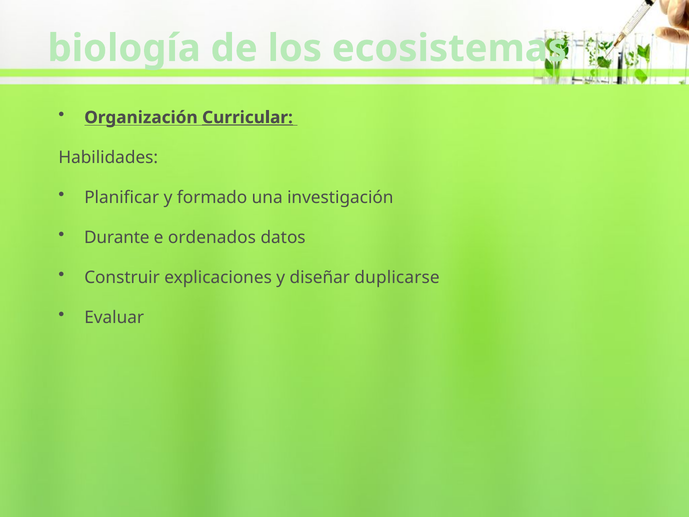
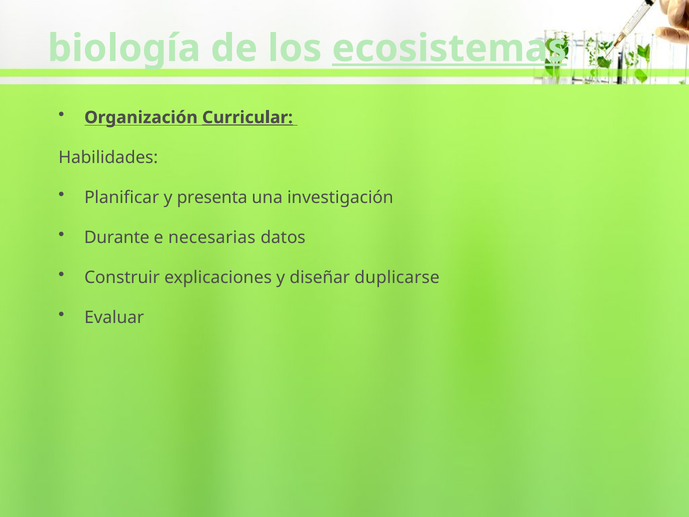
ecosistemas underline: none -> present
formado: formado -> presenta
ordenados: ordenados -> necesarias
